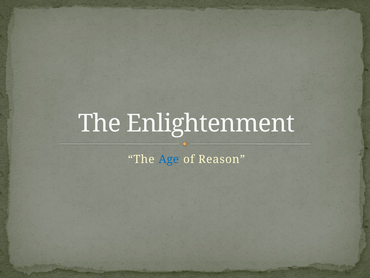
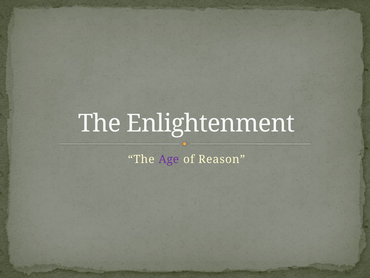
Age colour: blue -> purple
